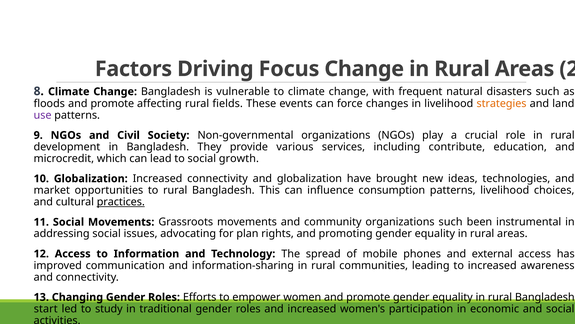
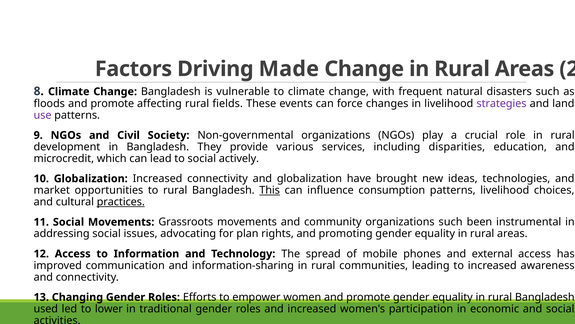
Focus: Focus -> Made
strategies colour: orange -> purple
contribute: contribute -> disparities
growth: growth -> actively
This underline: none -> present
start: start -> used
study: study -> lower
